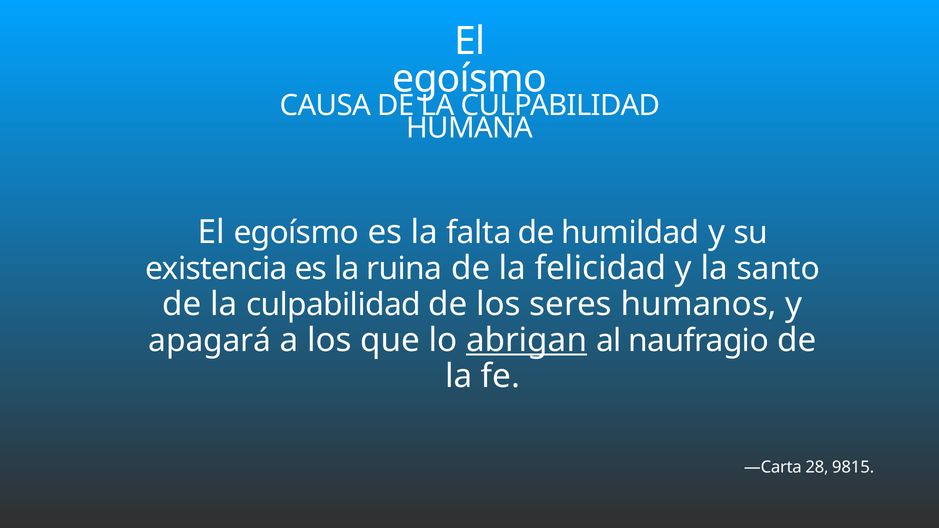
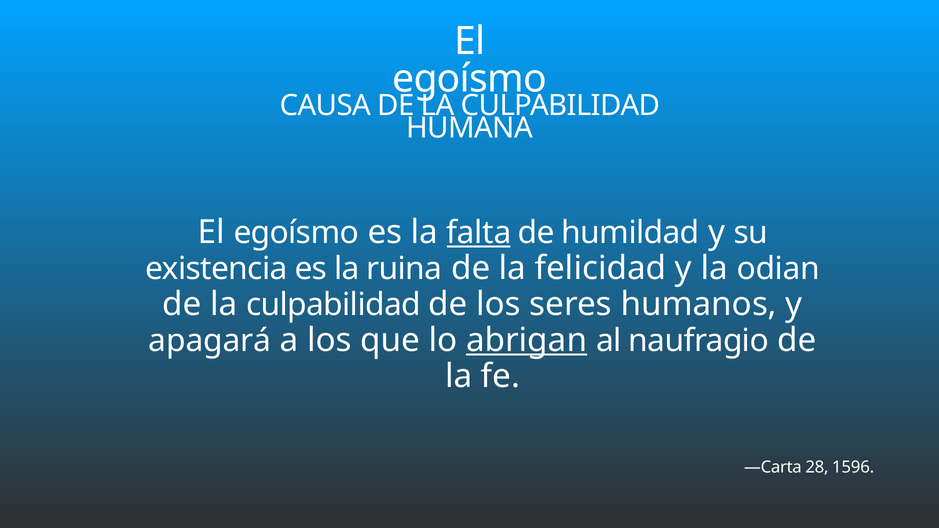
falta underline: none -> present
santo: santo -> odian
9815: 9815 -> 1596
